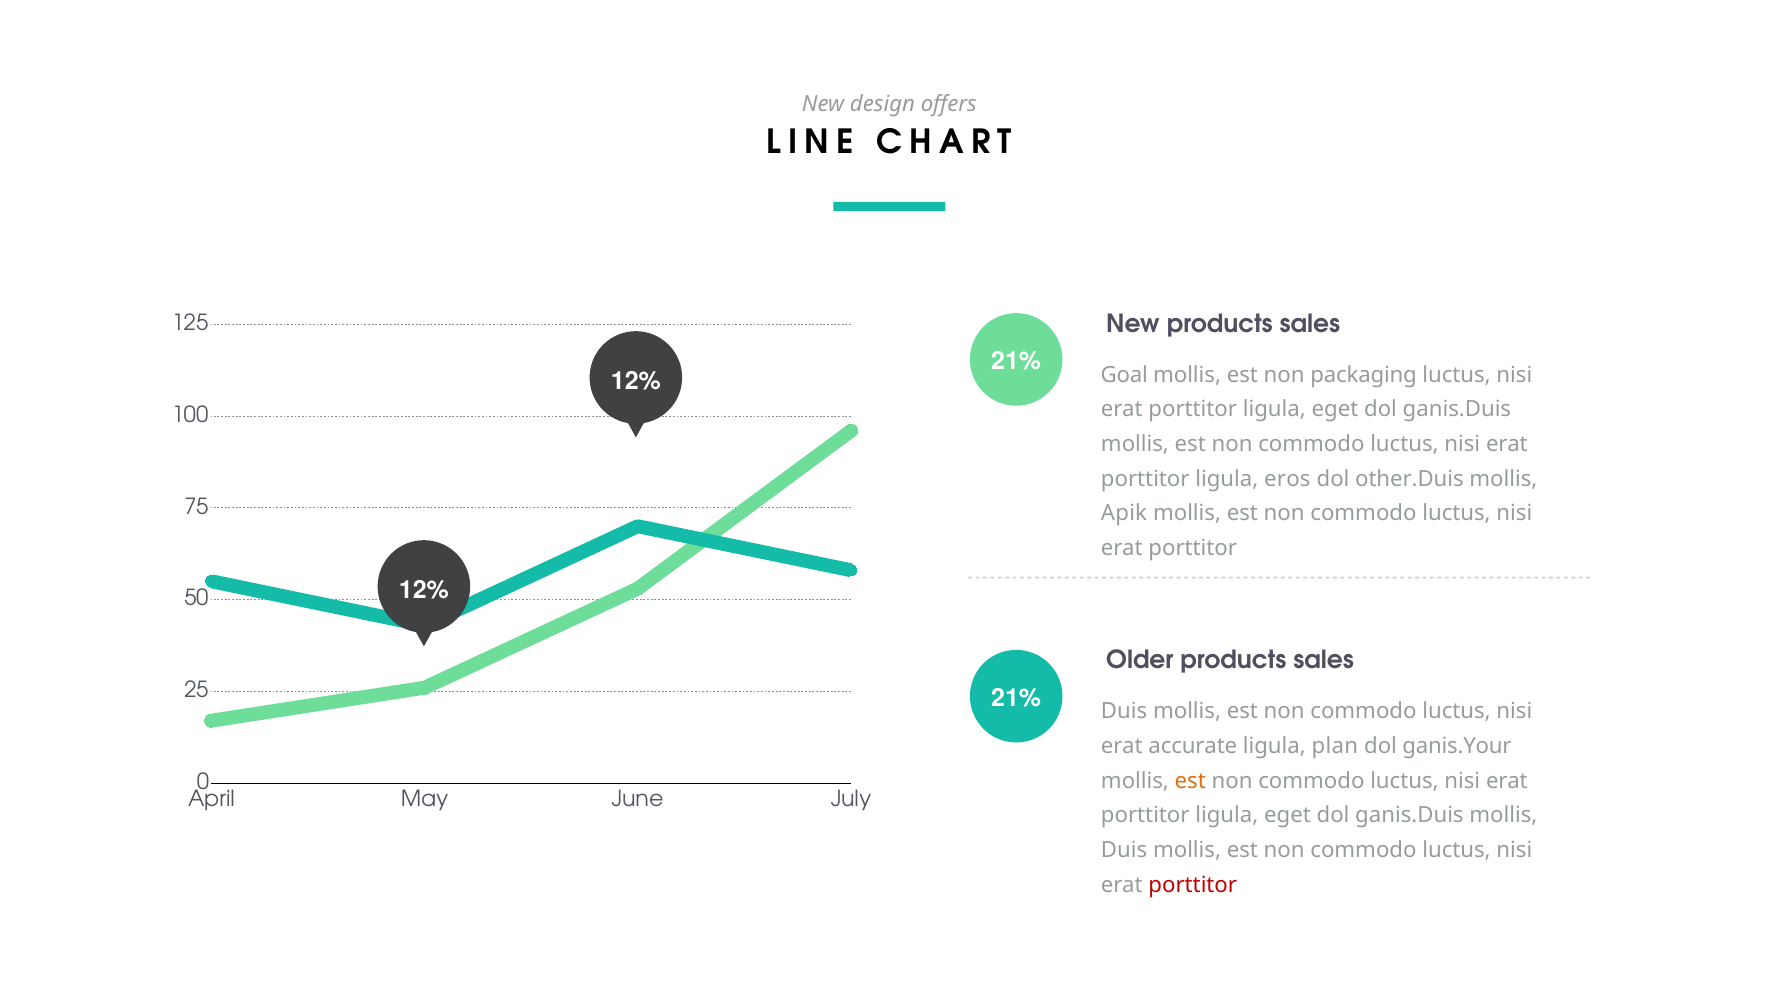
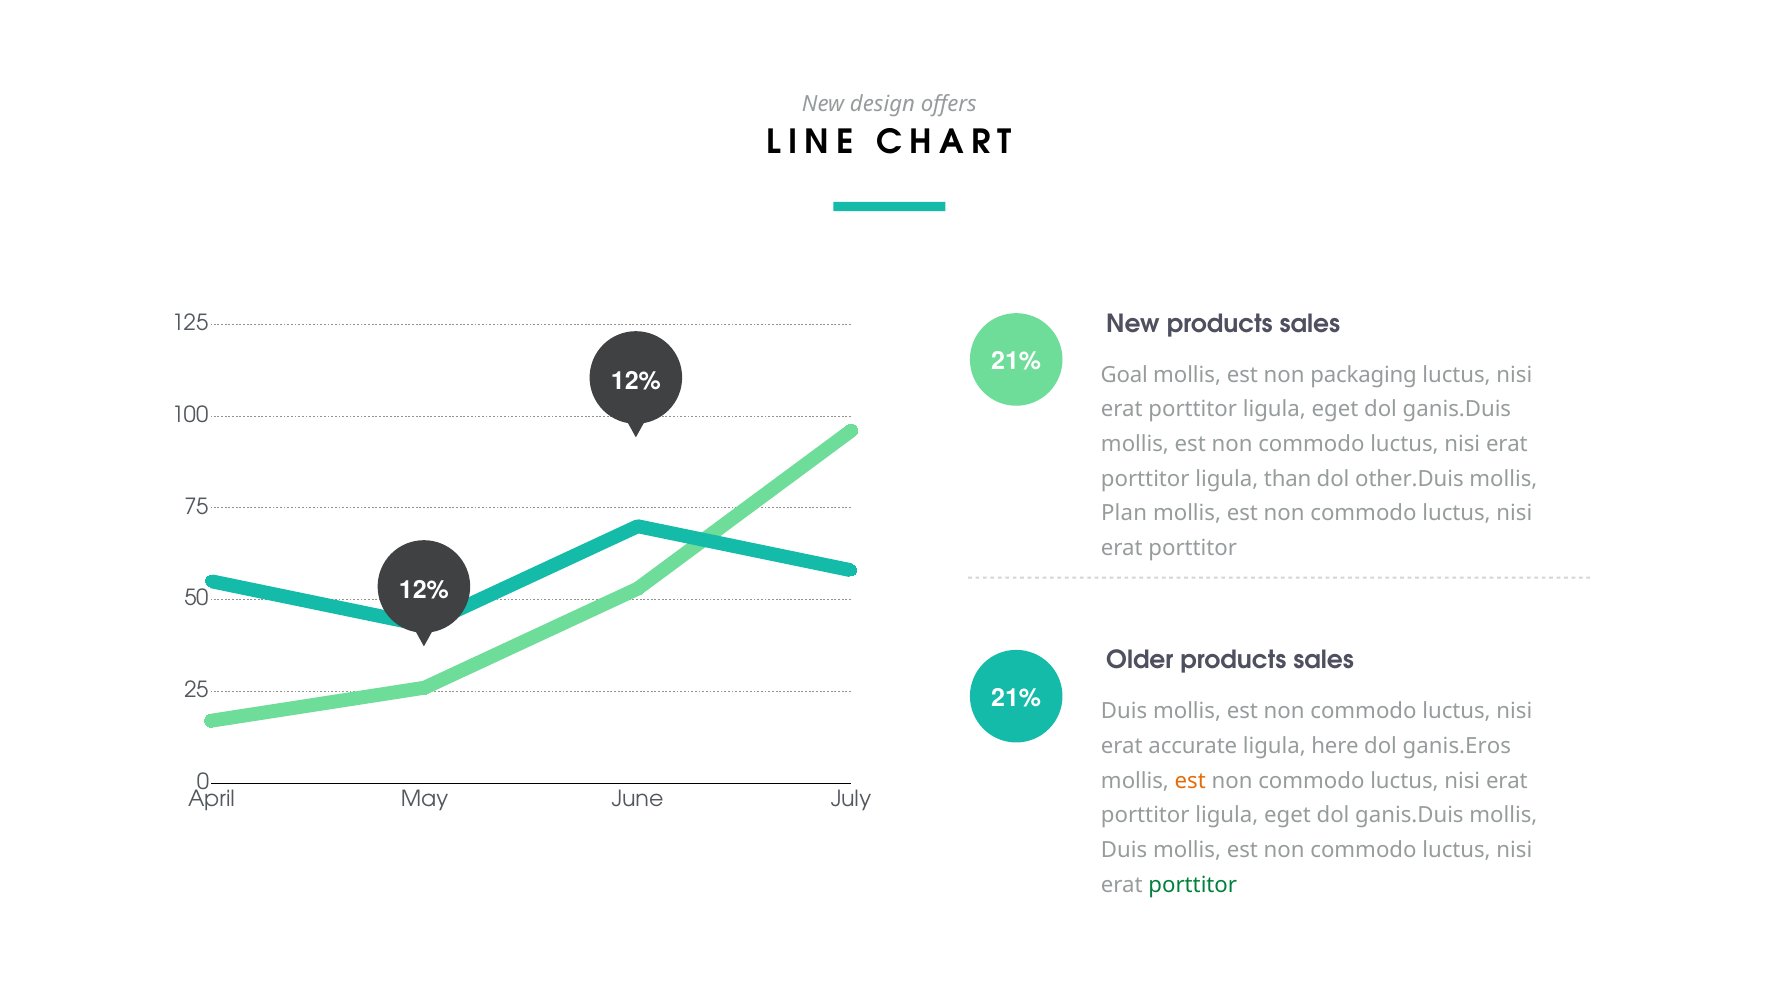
eros: eros -> than
Apik: Apik -> Plan
plan: plan -> here
ganis.Your: ganis.Your -> ganis.Eros
porttitor at (1193, 884) colour: red -> green
